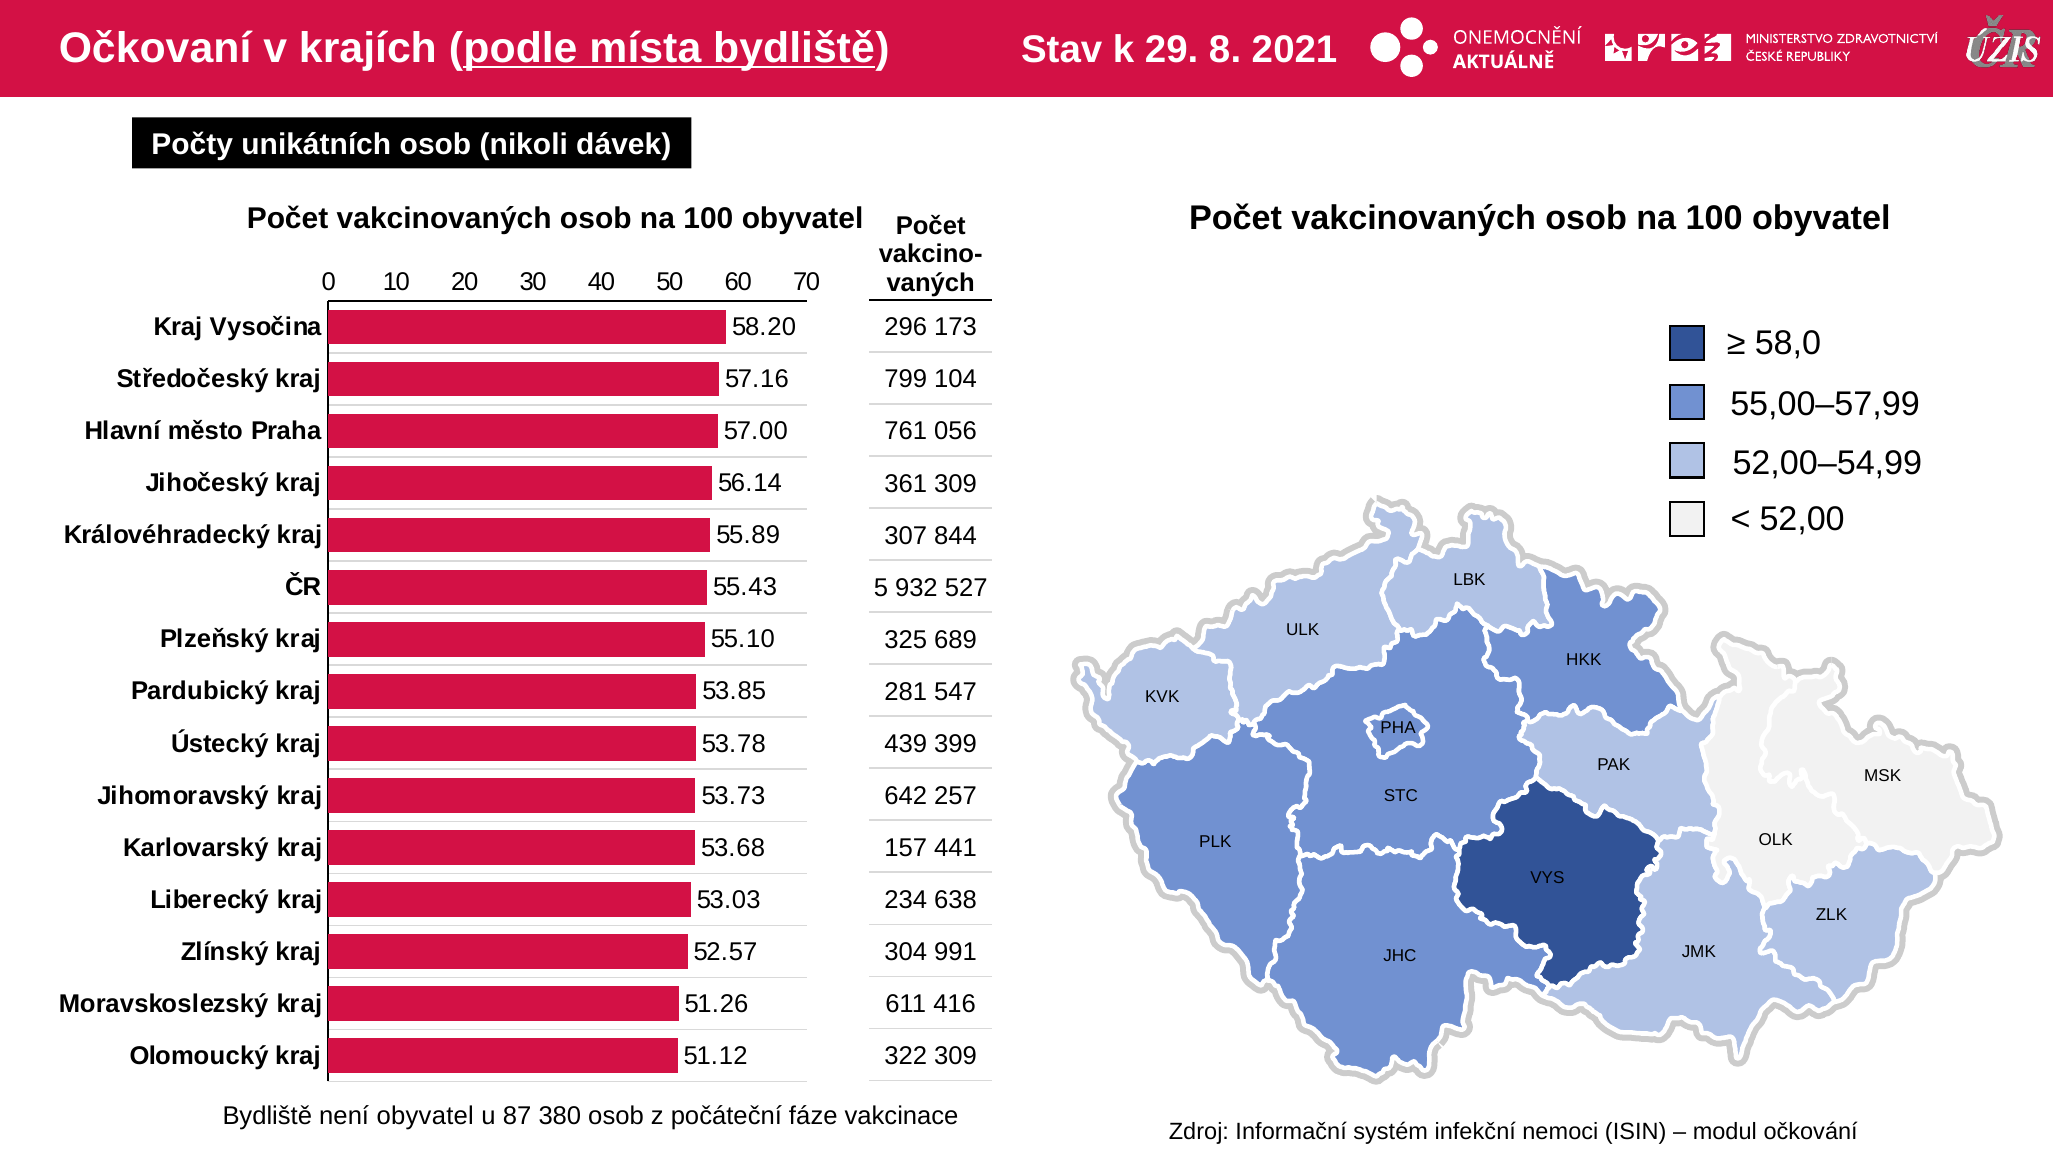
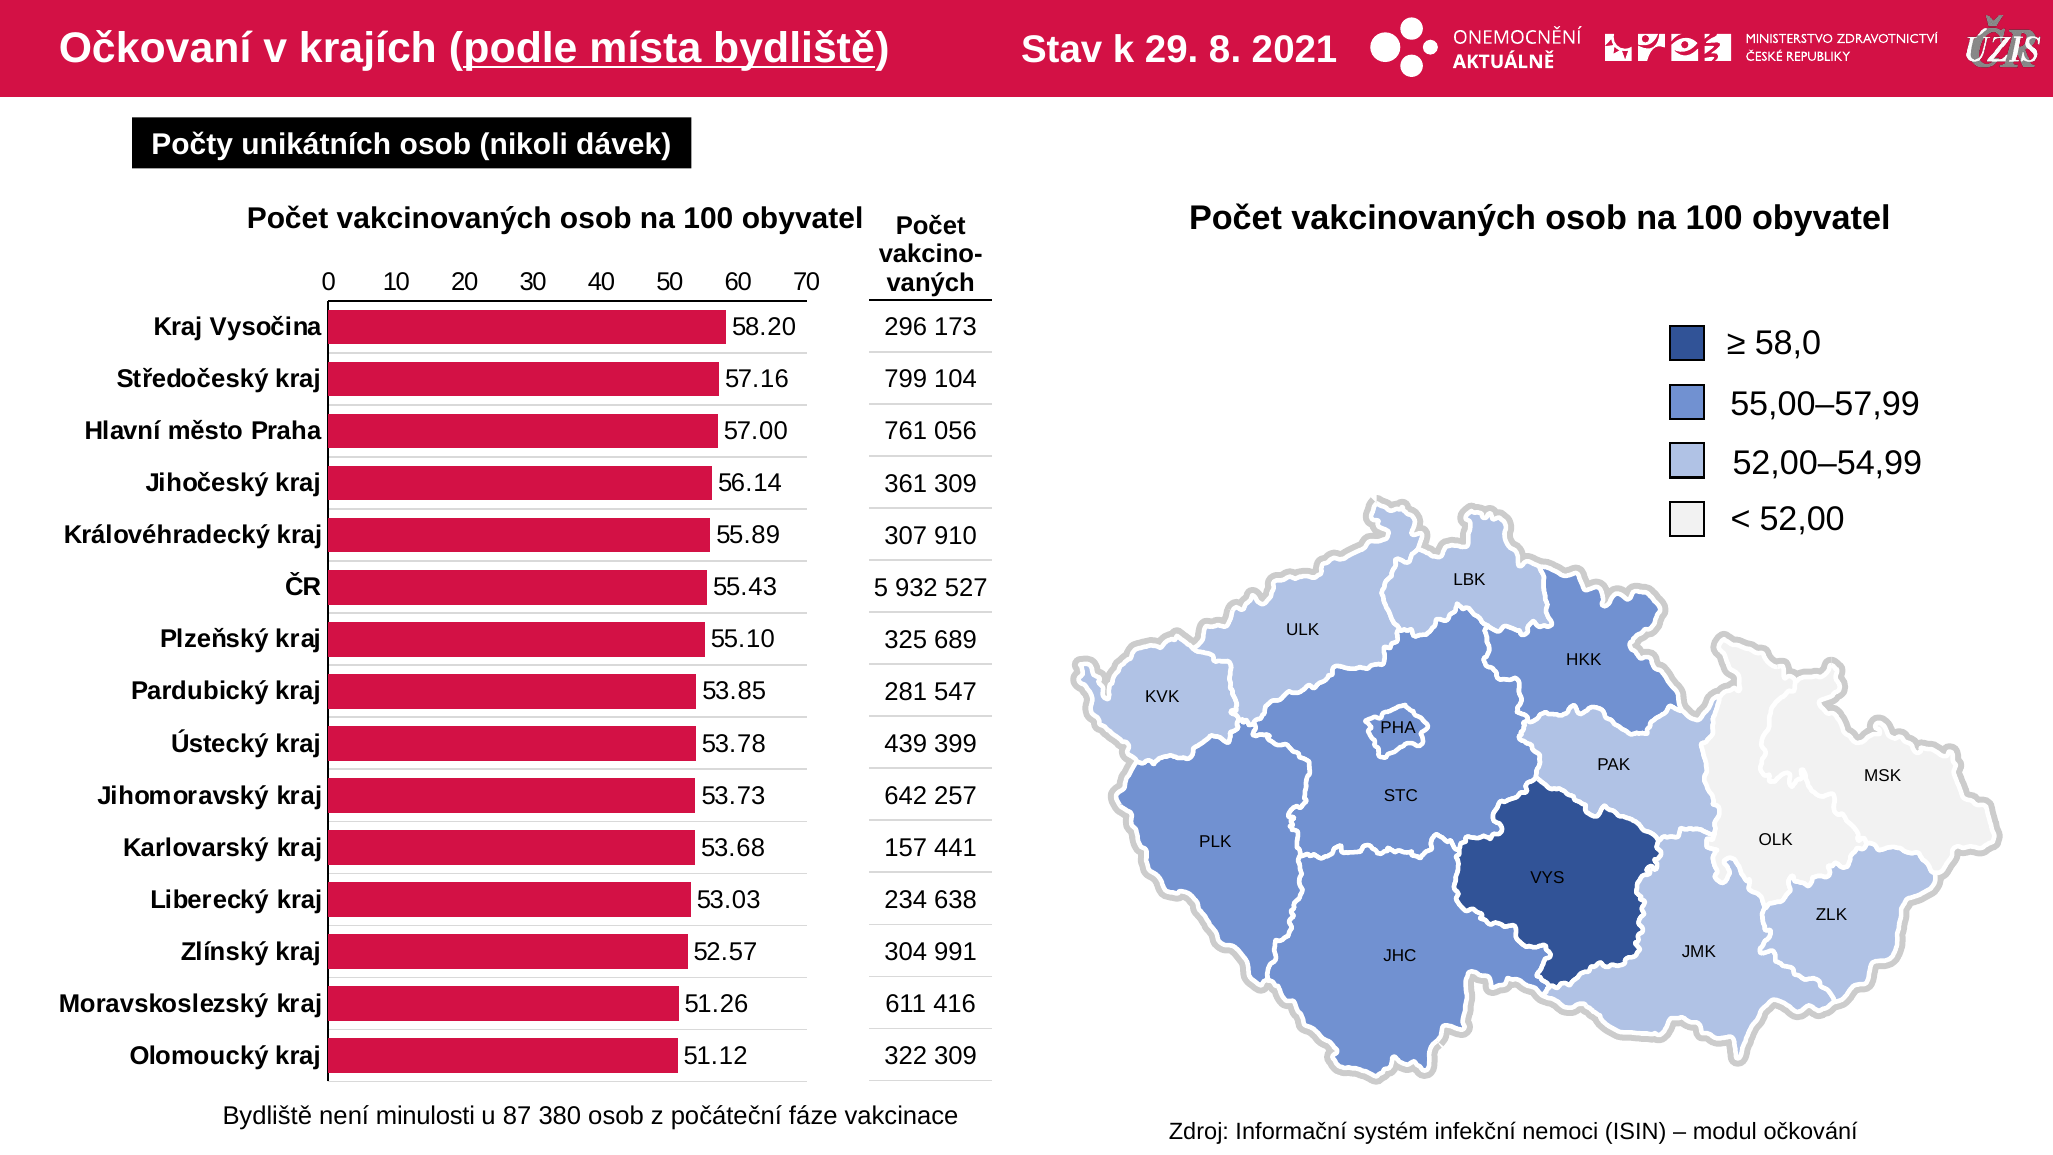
844: 844 -> 910
není obyvatel: obyvatel -> minulosti
